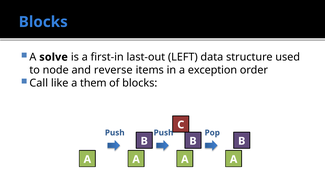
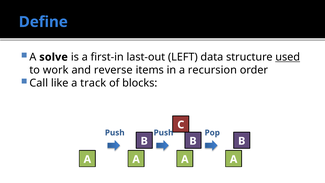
Blocks at (43, 22): Blocks -> Define
used underline: none -> present
node: node -> work
exception: exception -> recursion
them: them -> track
